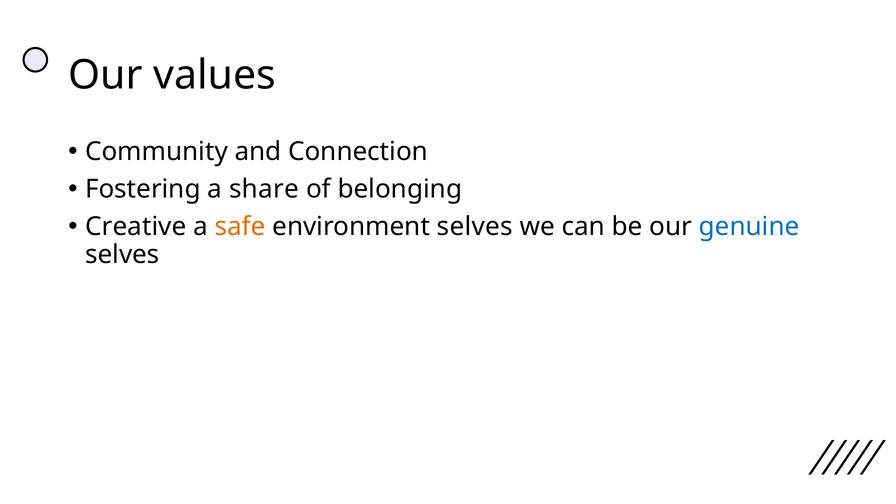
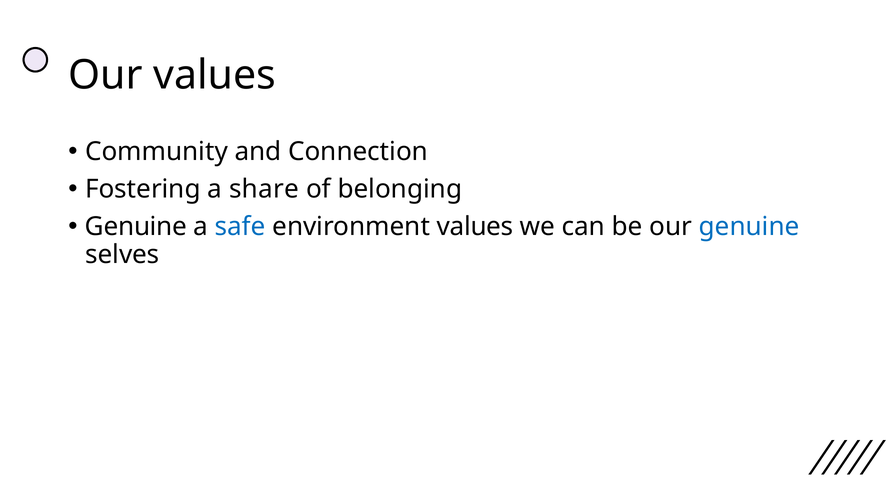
Creative at (136, 227): Creative -> Genuine
safe colour: orange -> blue
environment selves: selves -> values
